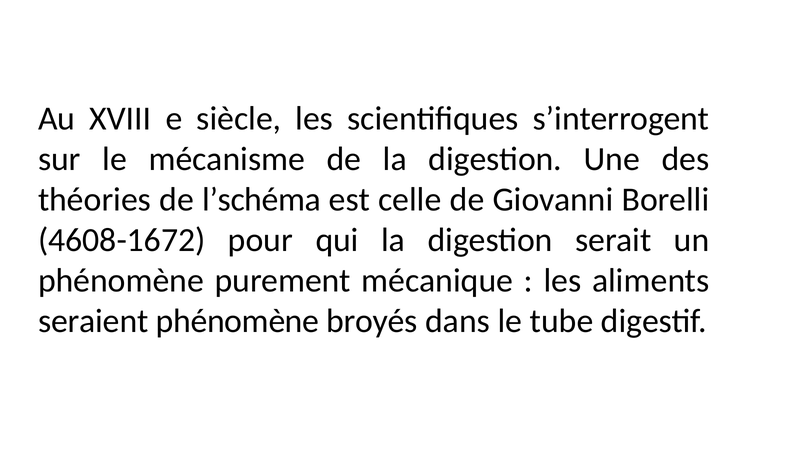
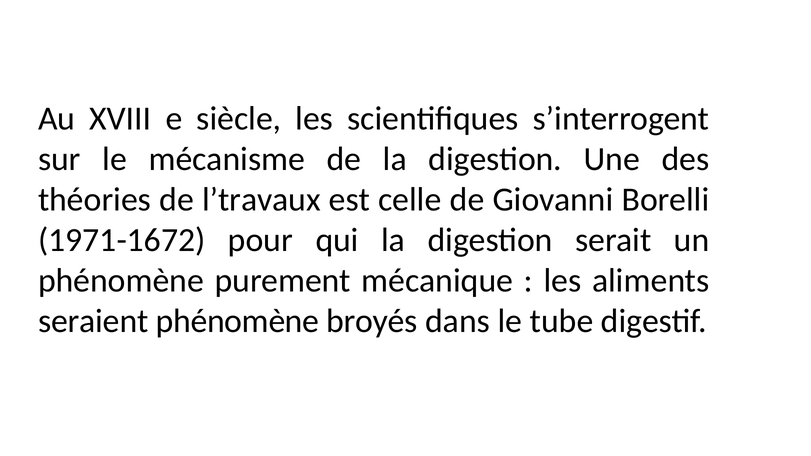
l’schéma: l’schéma -> l’travaux
4608-1672: 4608-1672 -> 1971-1672
